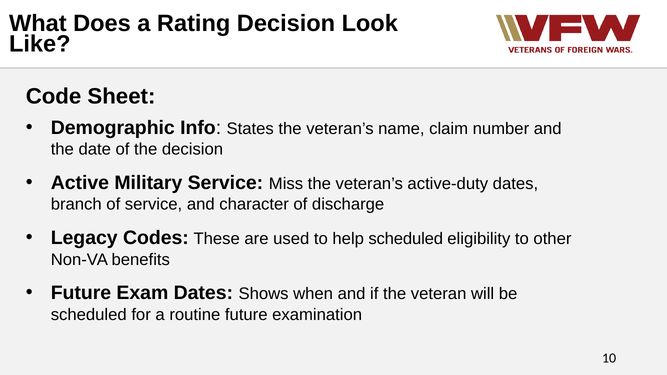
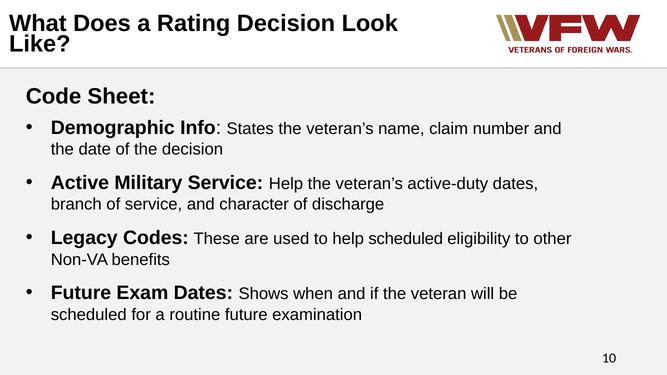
Service Miss: Miss -> Help
